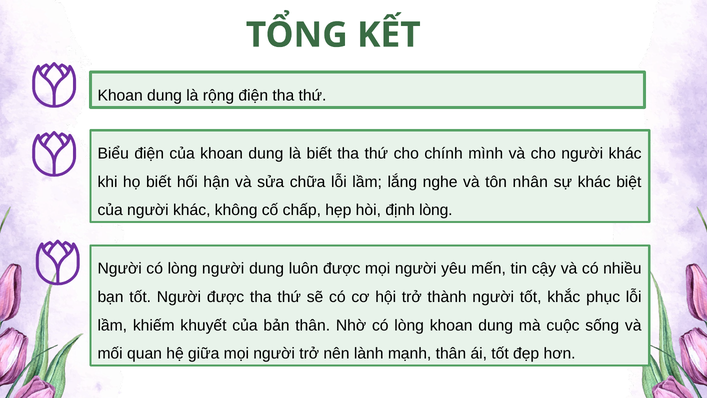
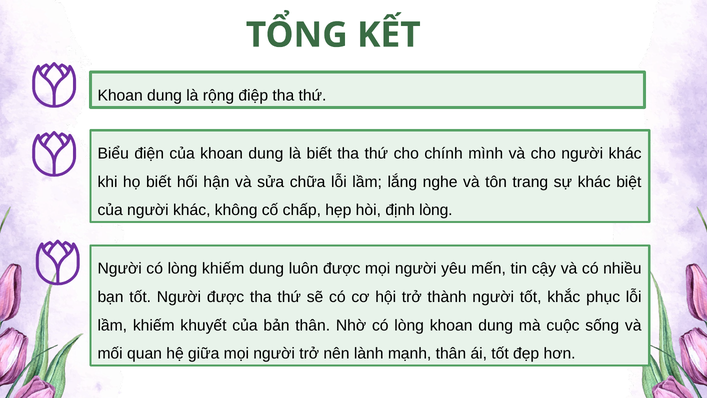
rộng điện: điện -> điệp
nhân: nhân -> trang
có lòng người: người -> khiếm
